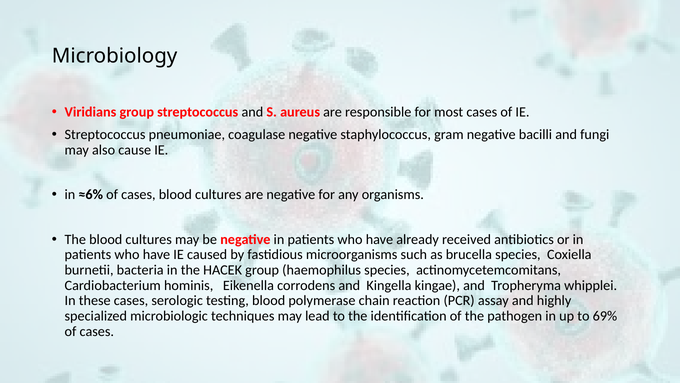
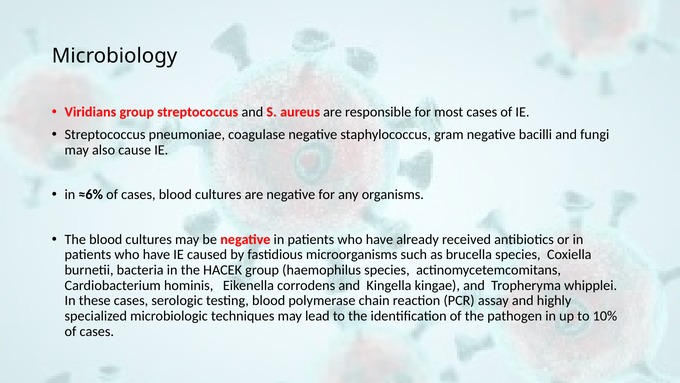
69%: 69% -> 10%
